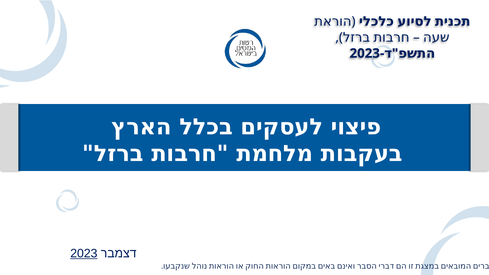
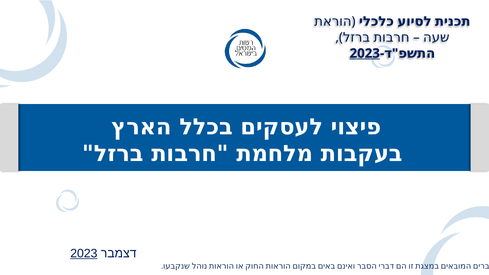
2023 at (365, 53) underline: none -> present
